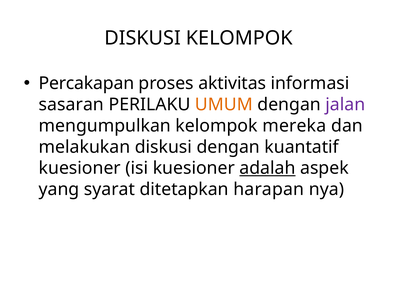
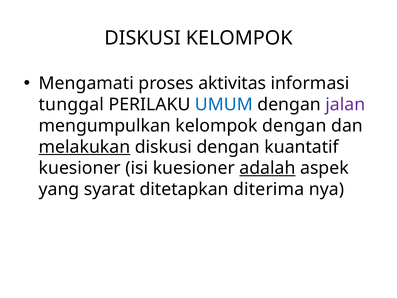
Percakapan: Percakapan -> Mengamati
sasaran: sasaran -> tunggal
UMUM colour: orange -> blue
kelompok mereka: mereka -> dengan
melakukan underline: none -> present
harapan: harapan -> diterima
